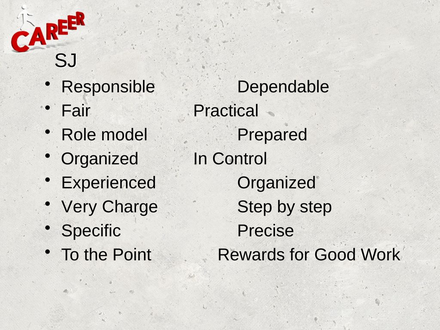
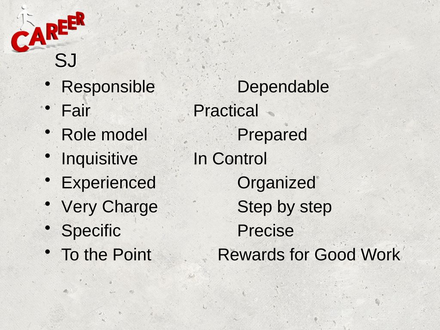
Organized at (100, 159): Organized -> Inquisitive
